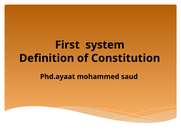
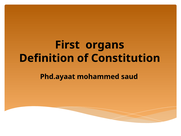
system: system -> organs
